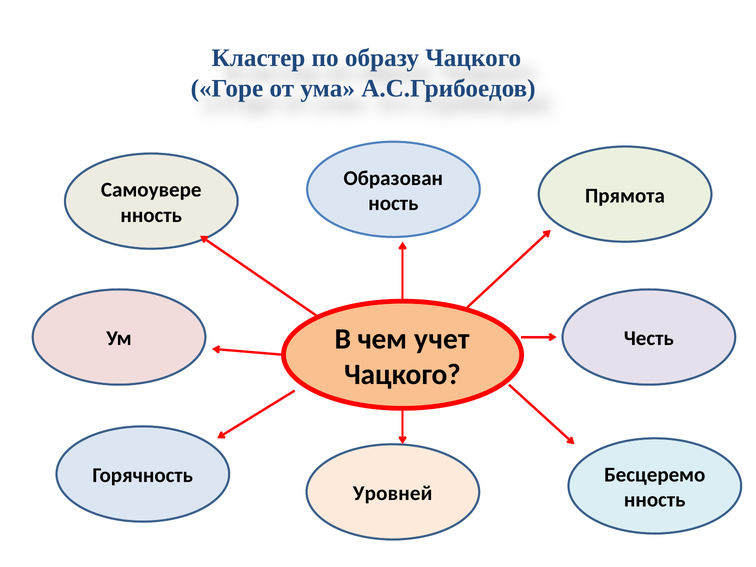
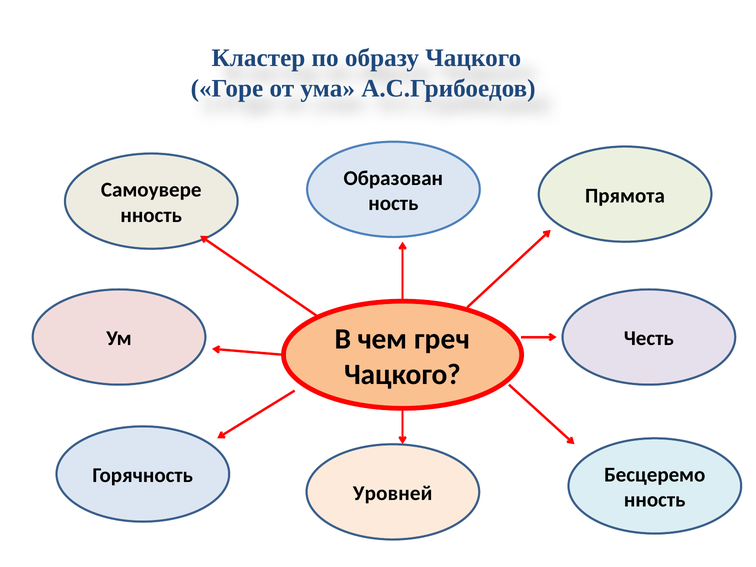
учет: учет -> греч
